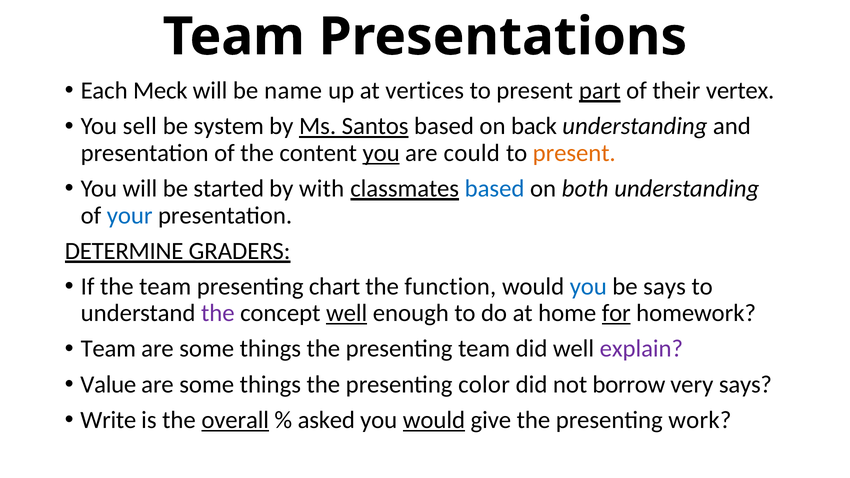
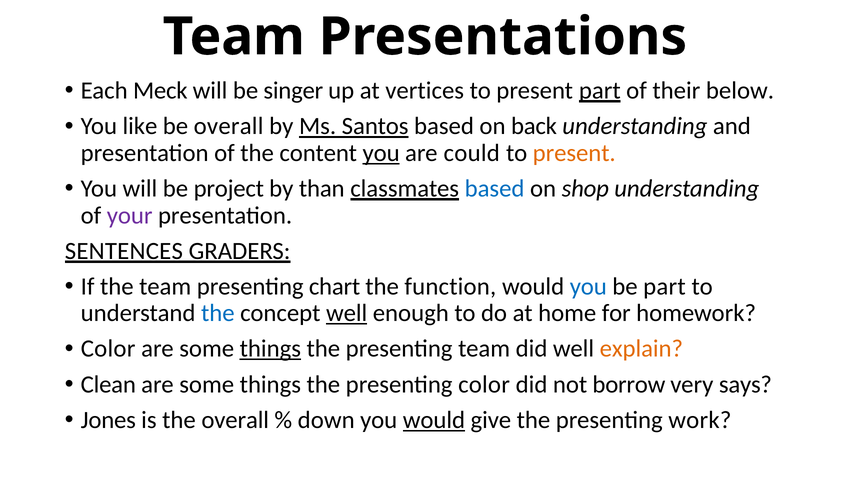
name: name -> singer
vertex: vertex -> below
sell: sell -> like
be system: system -> overall
started: started -> project
with: with -> than
both: both -> shop
your colour: blue -> purple
DETERMINE: DETERMINE -> SENTENCES
be says: says -> part
the at (218, 313) colour: purple -> blue
for underline: present -> none
Team at (108, 349): Team -> Color
things at (270, 349) underline: none -> present
explain colour: purple -> orange
Value: Value -> Clean
Write: Write -> Jones
overall at (235, 420) underline: present -> none
asked: asked -> down
